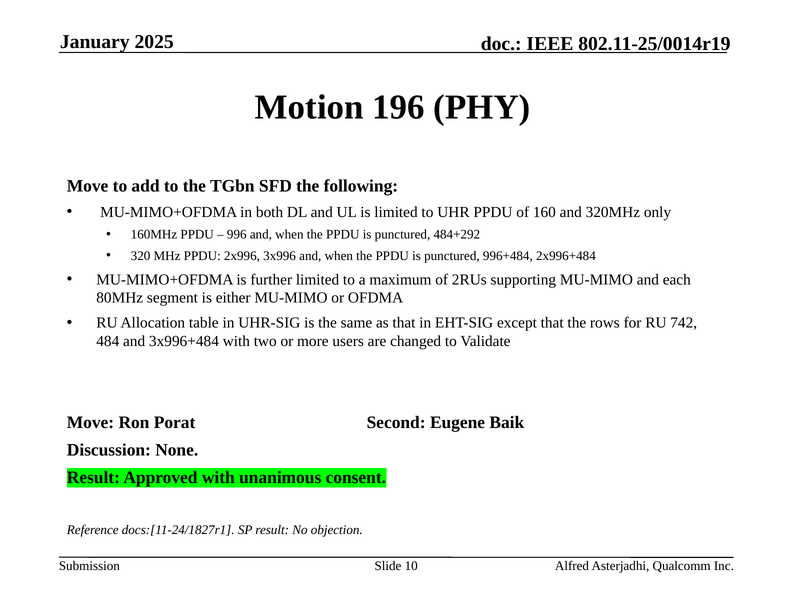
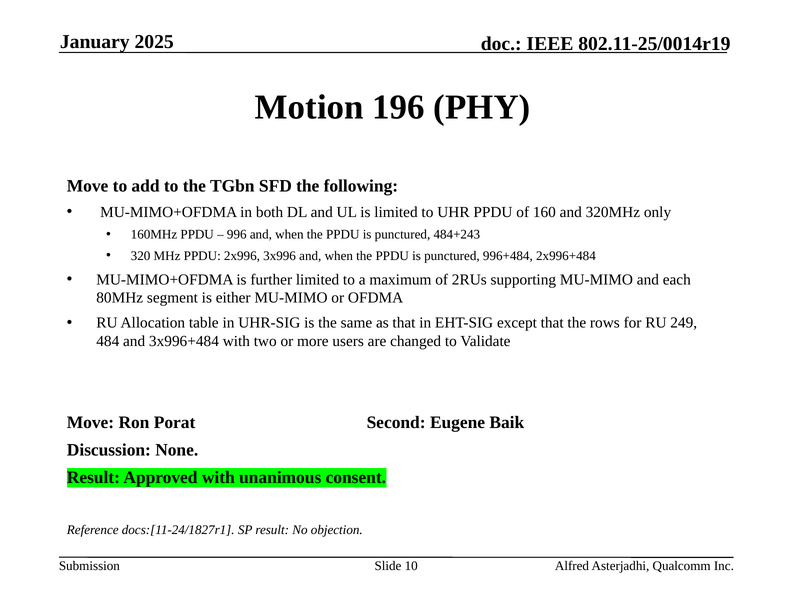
484+292: 484+292 -> 484+243
742: 742 -> 249
